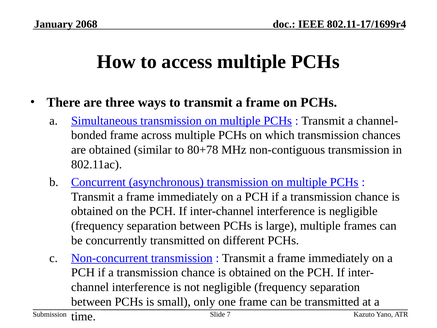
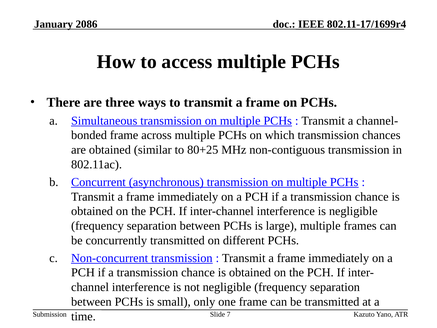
2068: 2068 -> 2086
80+78: 80+78 -> 80+25
